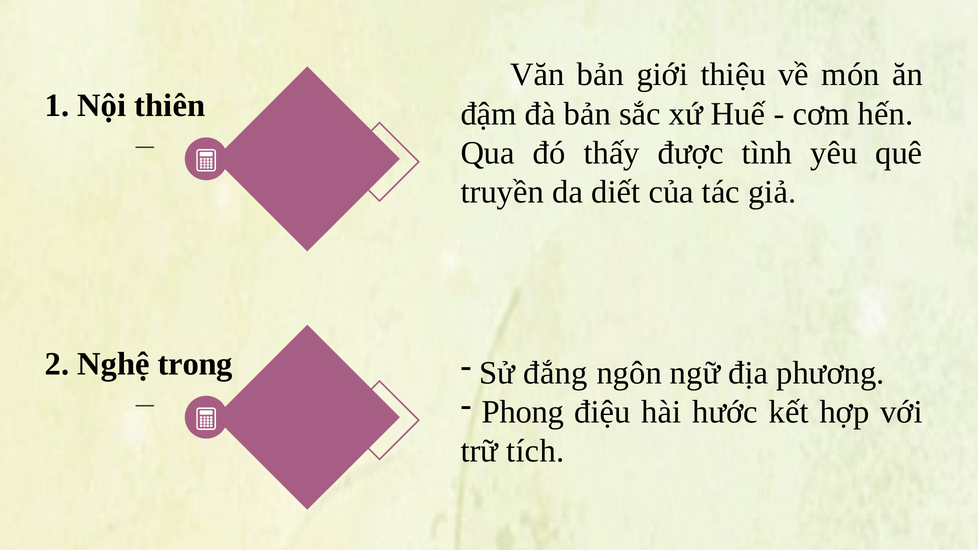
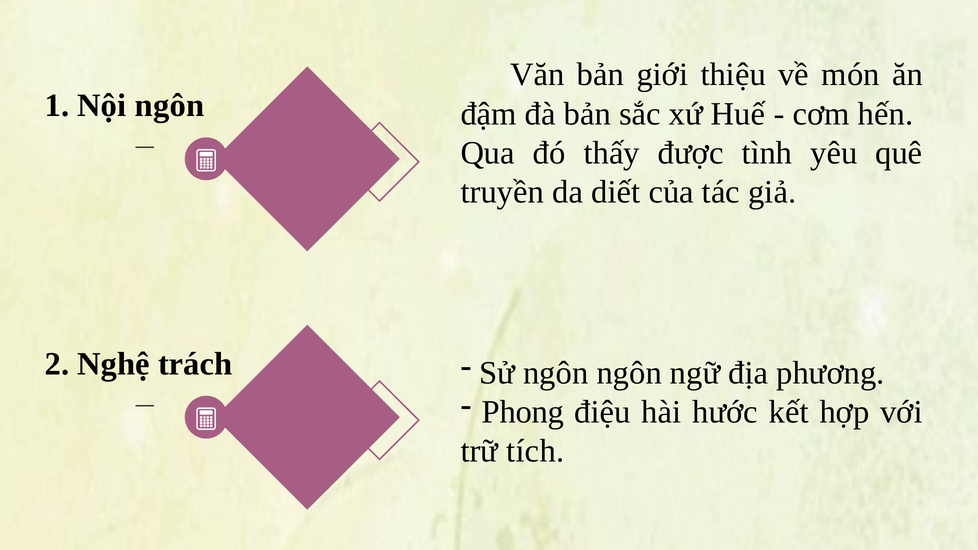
Nội thiên: thiên -> ngôn
trong: trong -> trách
Sử đắng: đắng -> ngôn
